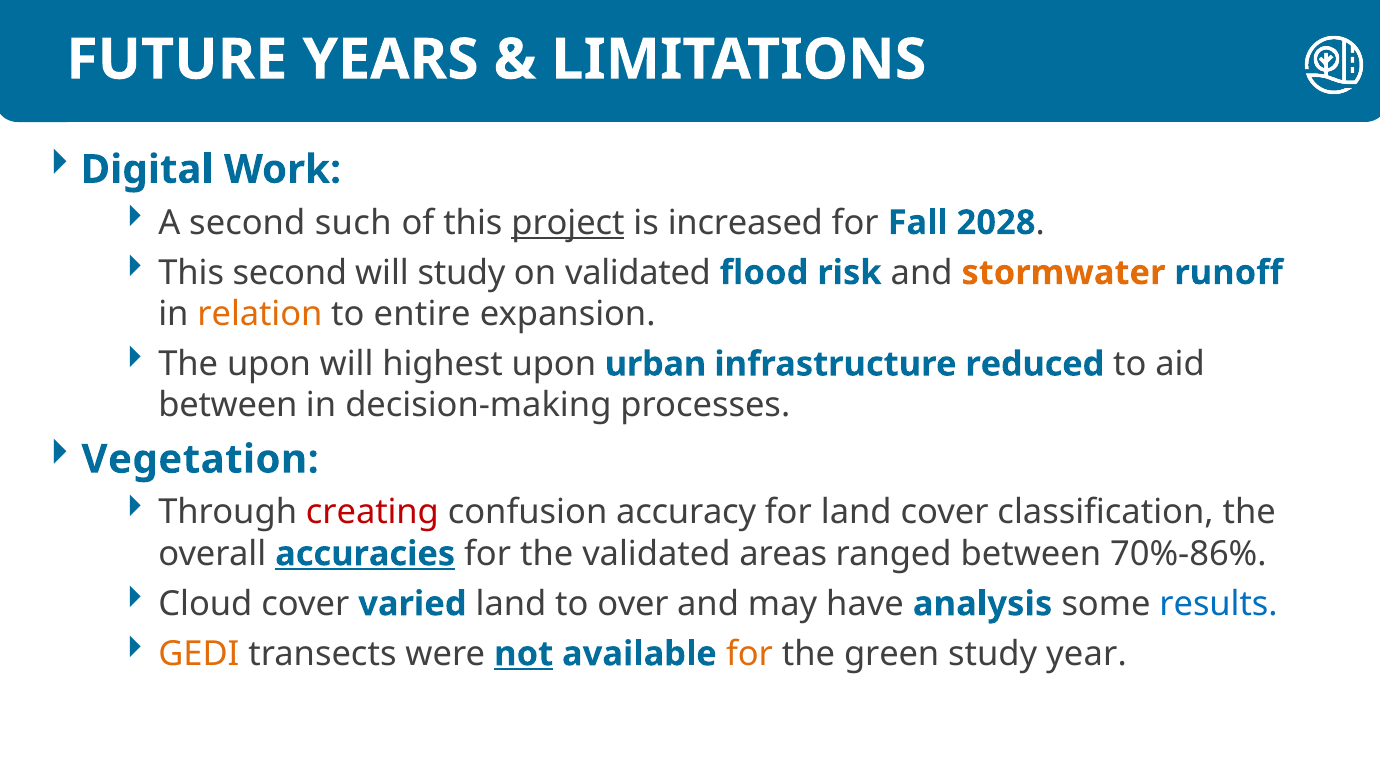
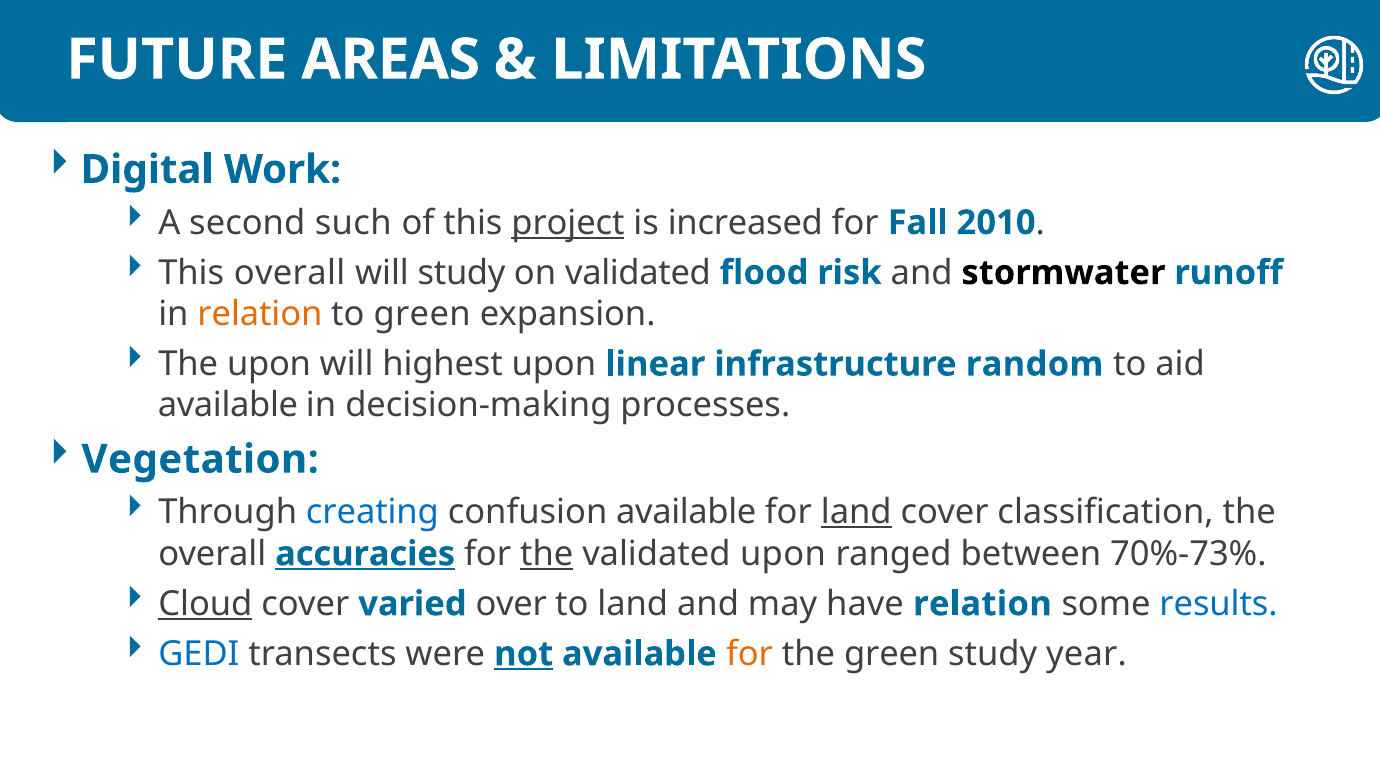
YEARS: YEARS -> AREAS
2028: 2028 -> 2010
This second: second -> overall
stormwater colour: orange -> black
to entire: entire -> green
urban: urban -> linear
reduced: reduced -> random
between at (228, 406): between -> available
creating colour: red -> blue
confusion accuracy: accuracy -> available
land at (856, 513) underline: none -> present
the at (547, 554) underline: none -> present
validated areas: areas -> upon
70%-86%: 70%-86% -> 70%-73%
Cloud underline: none -> present
varied land: land -> over
to over: over -> land
have analysis: analysis -> relation
GEDI colour: orange -> blue
